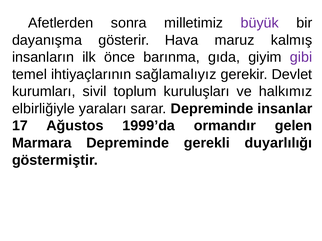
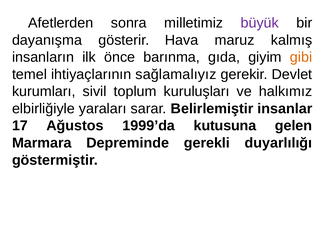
gibi colour: purple -> orange
sarar Depreminde: Depreminde -> Belirlemiştir
ormandır: ormandır -> kutusuna
